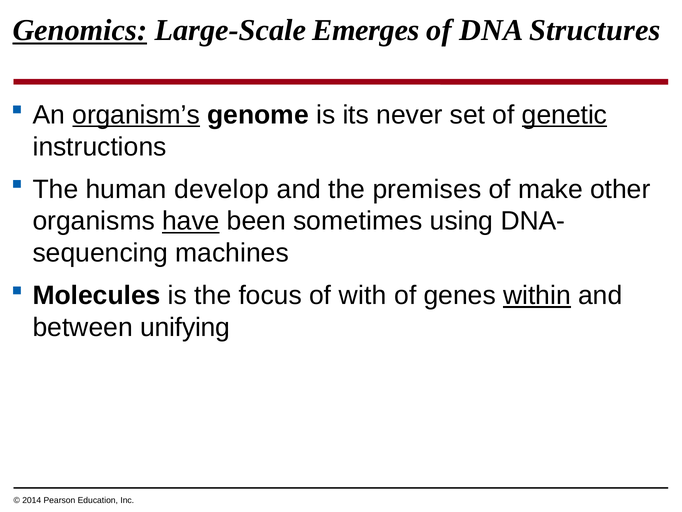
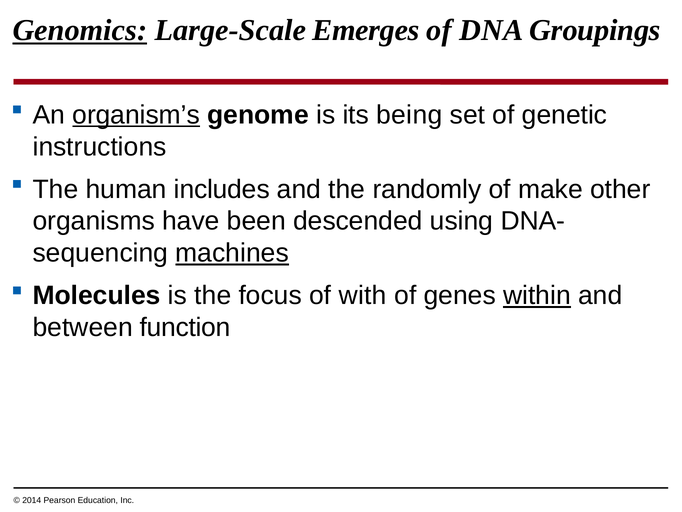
Structures: Structures -> Groupings
never: never -> being
genetic underline: present -> none
develop: develop -> includes
premises: premises -> randomly
have underline: present -> none
sometimes: sometimes -> descended
machines underline: none -> present
unifying: unifying -> function
